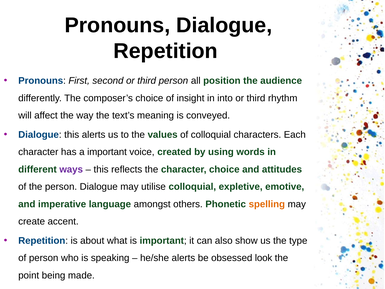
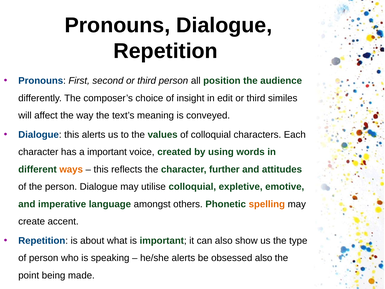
into: into -> edit
rhythm: rhythm -> similes
ways colour: purple -> orange
character choice: choice -> further
obsessed look: look -> also
